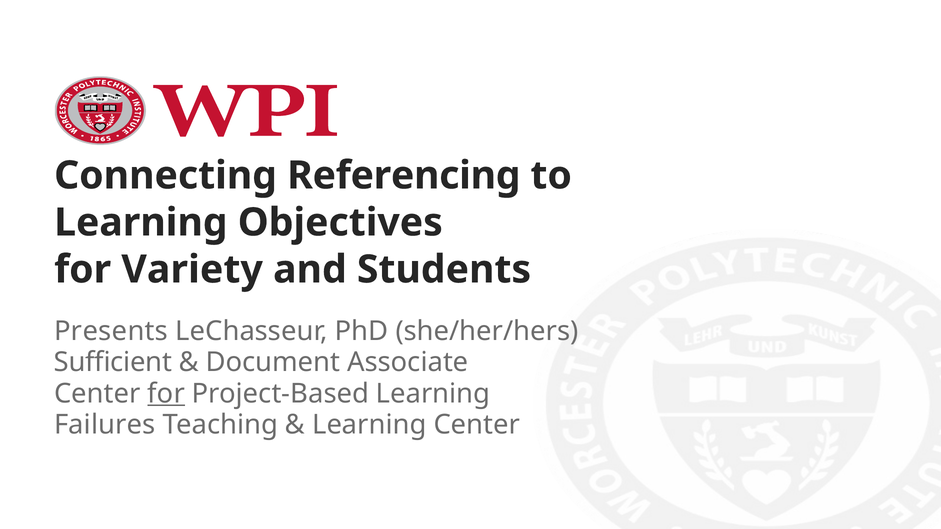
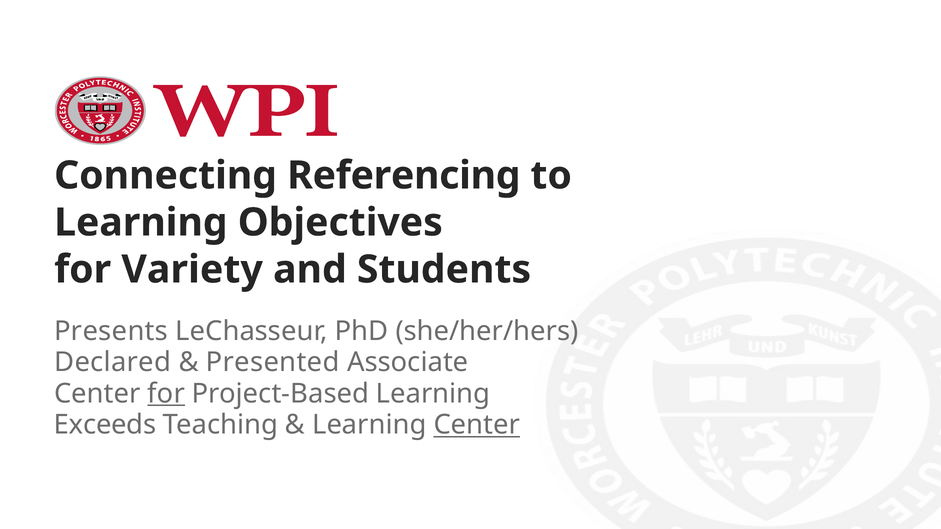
Sufficient: Sufficient -> Declared
Document: Document -> Presented
Failures: Failures -> Exceeds
Center at (477, 425) underline: none -> present
